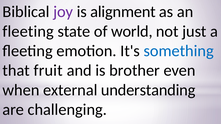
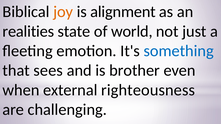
joy colour: purple -> orange
fleeting at (28, 31): fleeting -> realities
fruit: fruit -> sees
understanding: understanding -> righteousness
